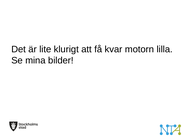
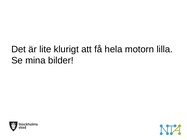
kvar: kvar -> hela
